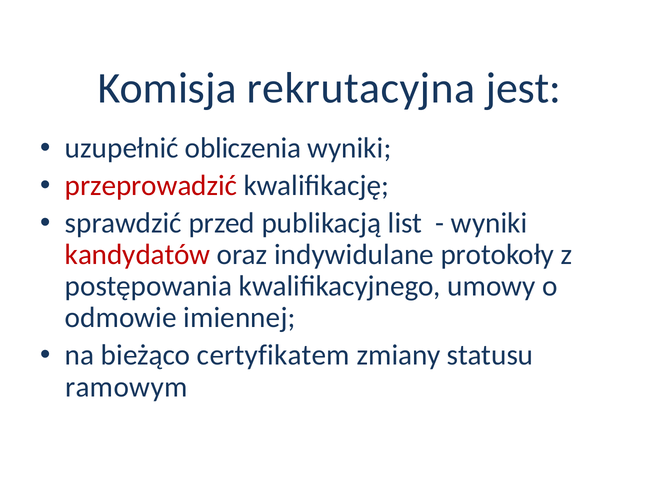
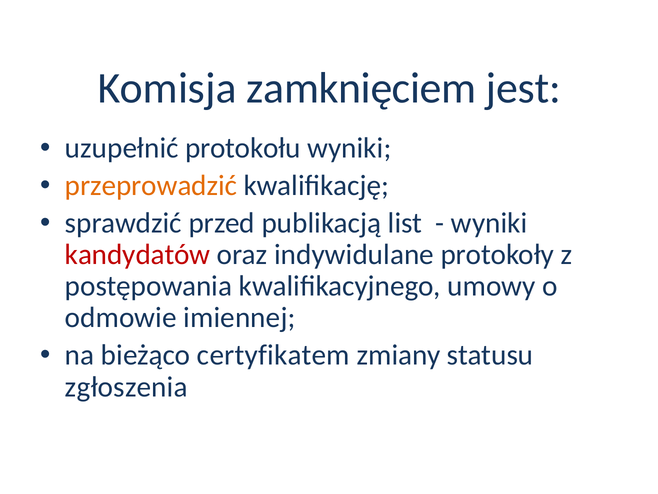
rekrutacyjna: rekrutacyjna -> zamknięciem
obliczenia: obliczenia -> protokołu
przeprowadzić colour: red -> orange
ramowym: ramowym -> zgłoszenia
